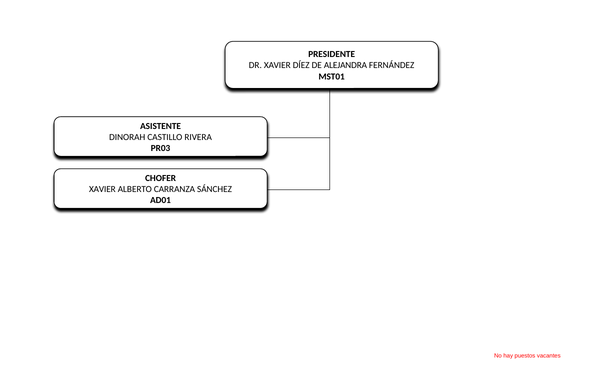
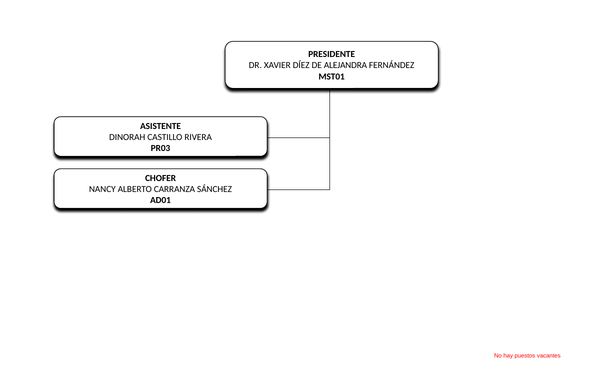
XAVIER at (102, 190): XAVIER -> NANCY
